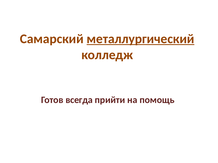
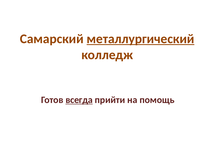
всегда underline: none -> present
